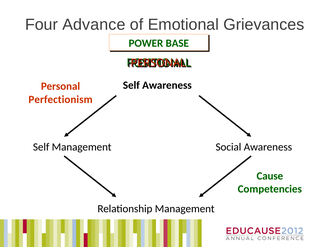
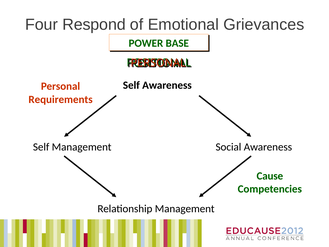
Advance: Advance -> Respond
Perfectionism: Perfectionism -> Requirements
